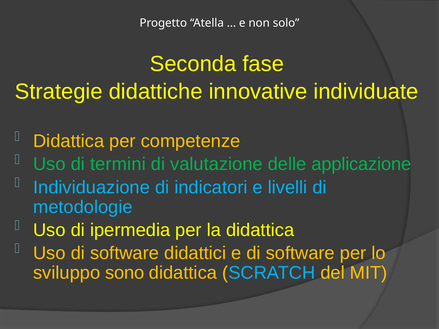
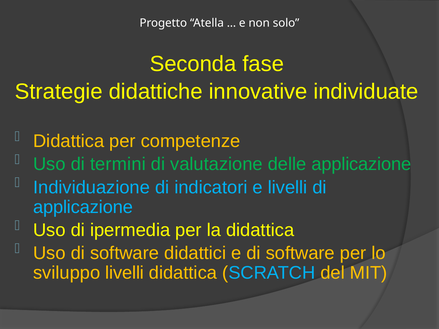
metodologie at (83, 207): metodologie -> applicazione
sviluppo sono: sono -> livelli
